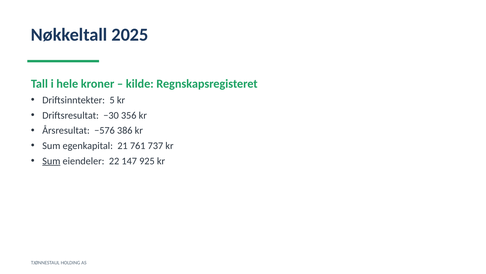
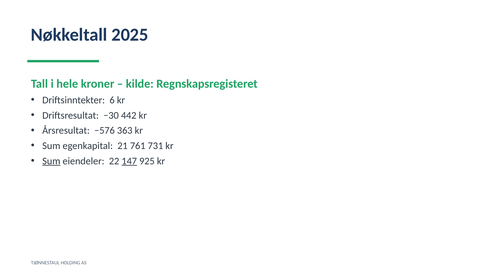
5: 5 -> 6
356: 356 -> 442
386: 386 -> 363
737: 737 -> 731
147 underline: none -> present
